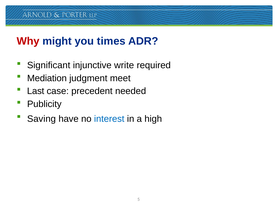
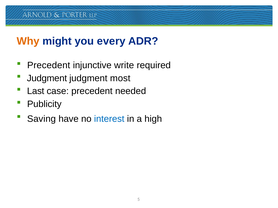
Why colour: red -> orange
times: times -> every
Significant at (49, 65): Significant -> Precedent
Mediation at (47, 78): Mediation -> Judgment
meet: meet -> most
